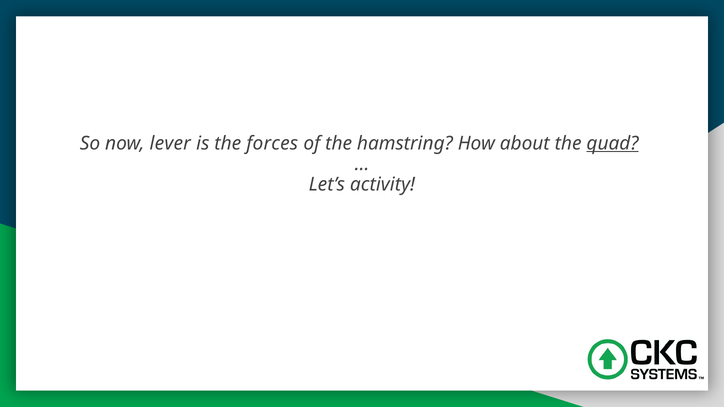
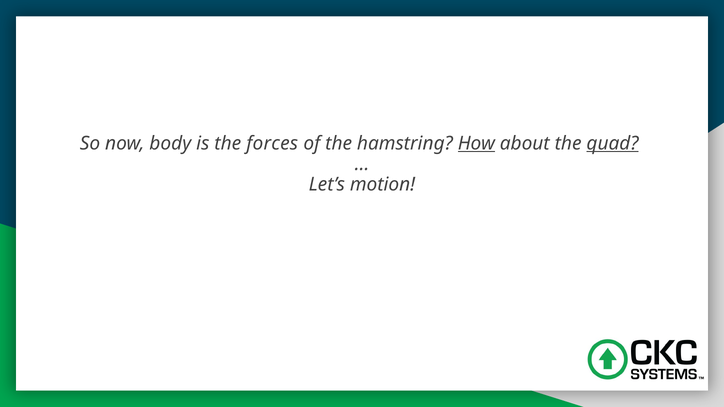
lever: lever -> body
How underline: none -> present
activity: activity -> motion
